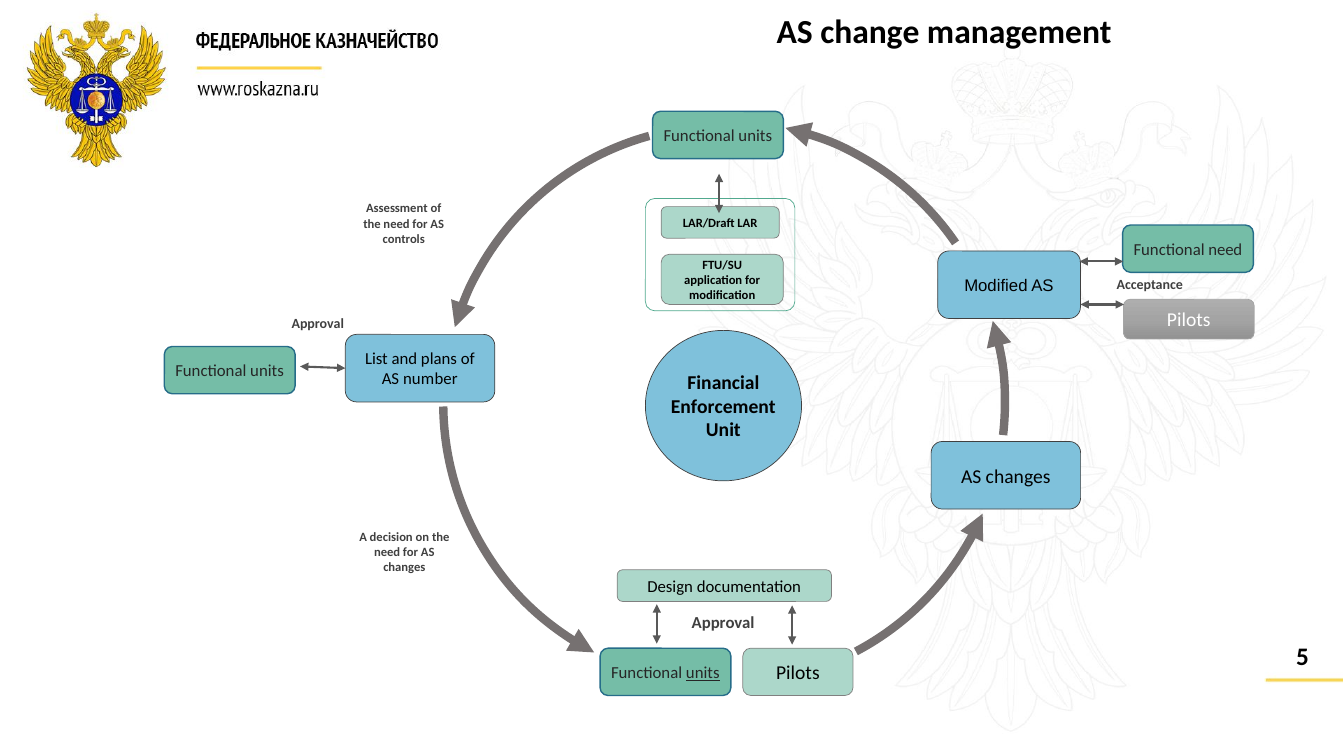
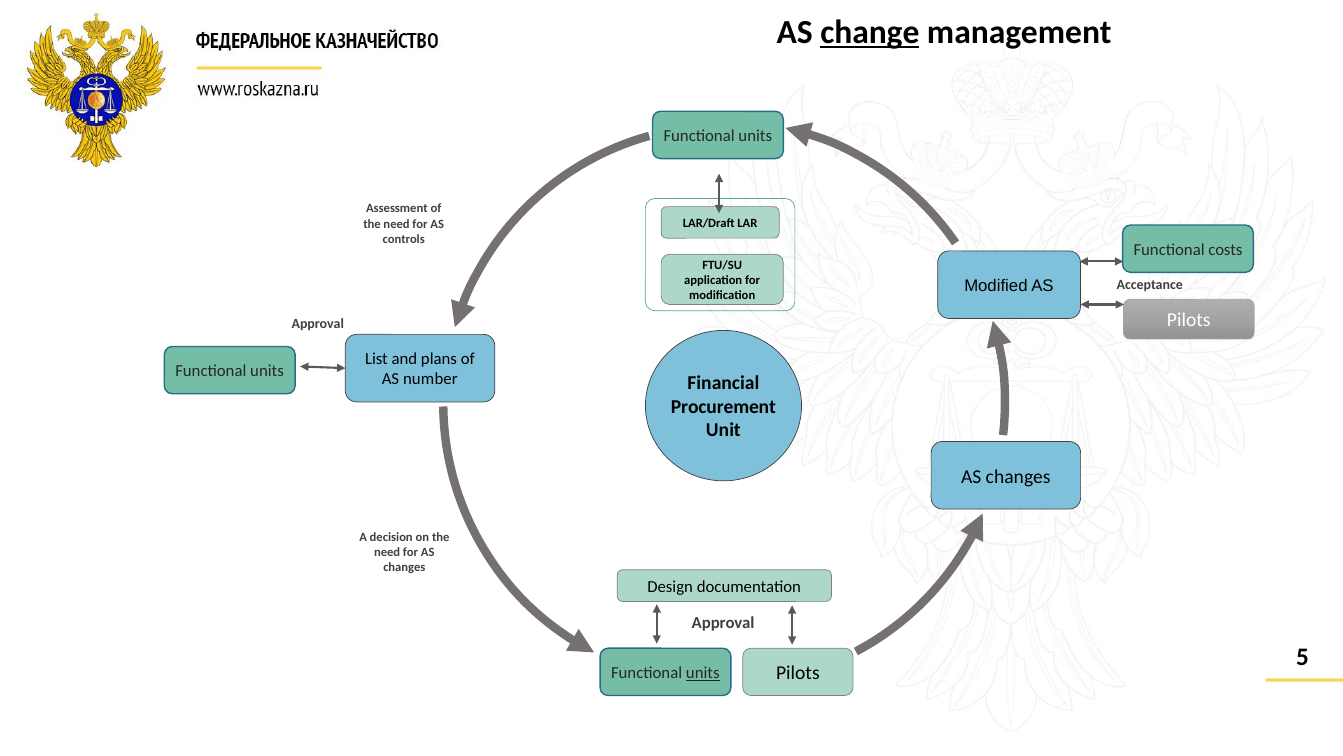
change underline: none -> present
Functional need: need -> costs
Enforcement: Enforcement -> Procurement
